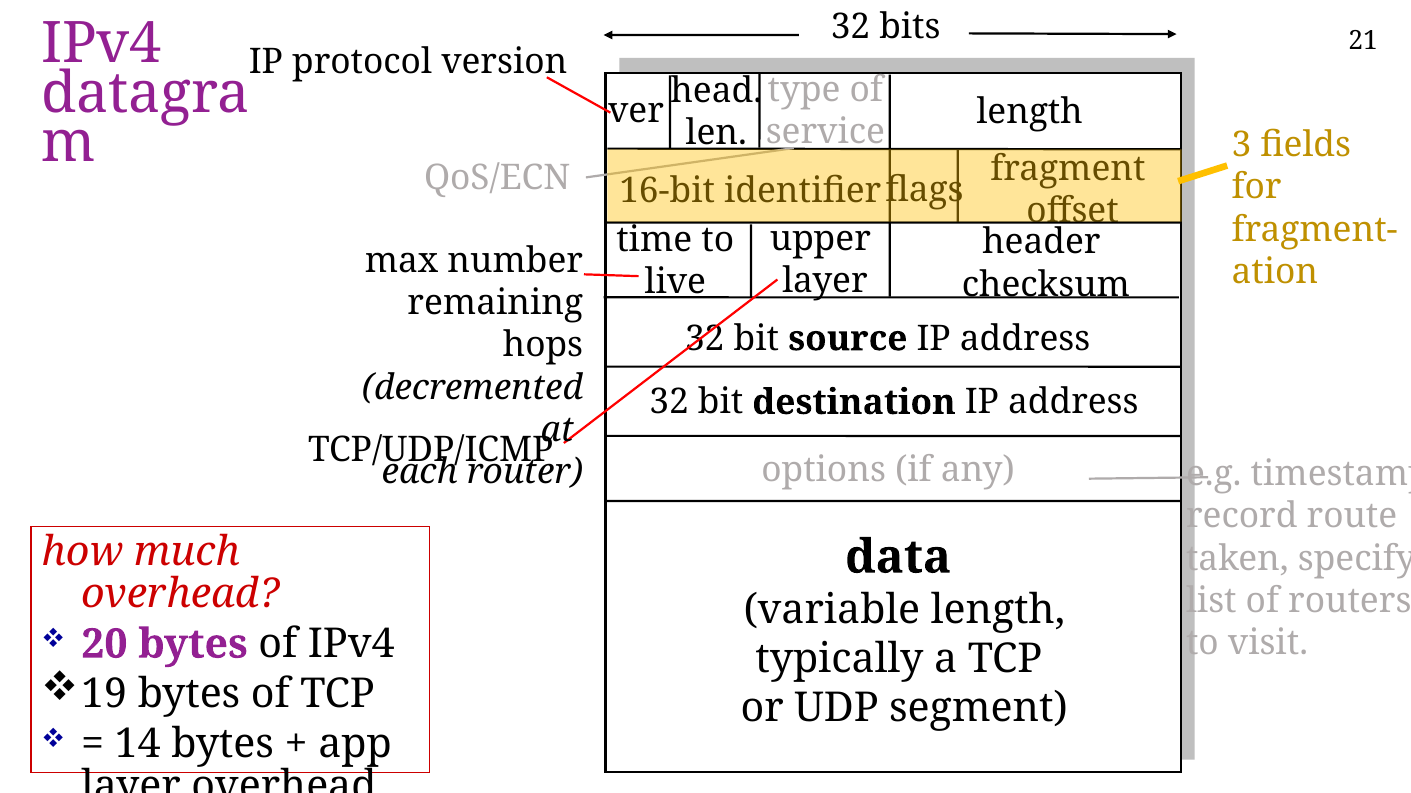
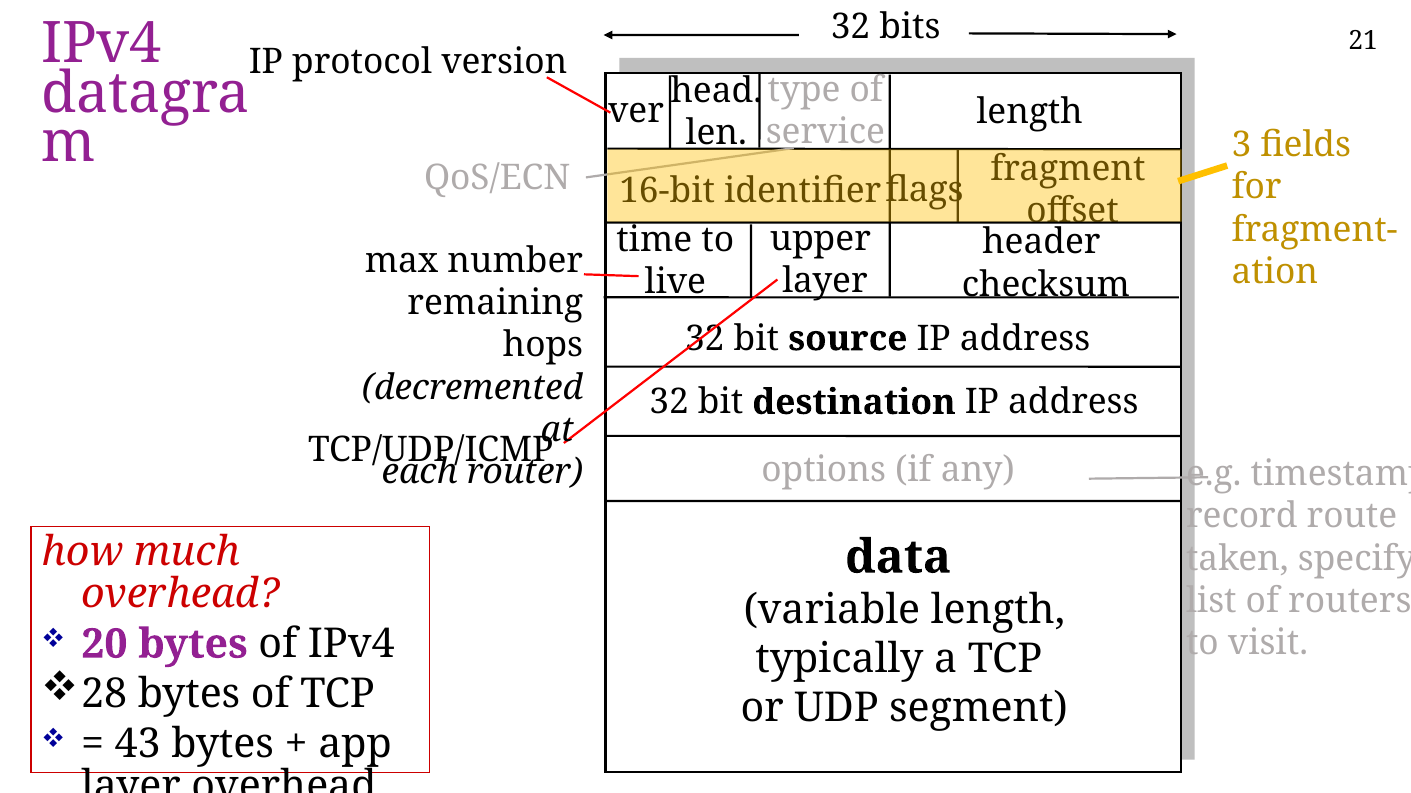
19: 19 -> 28
14: 14 -> 43
